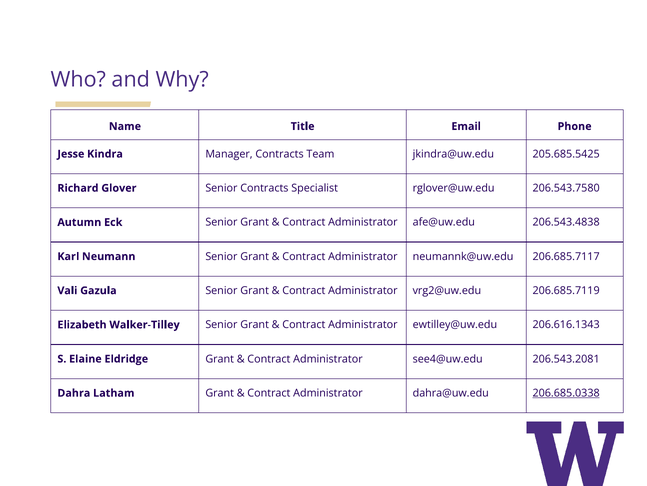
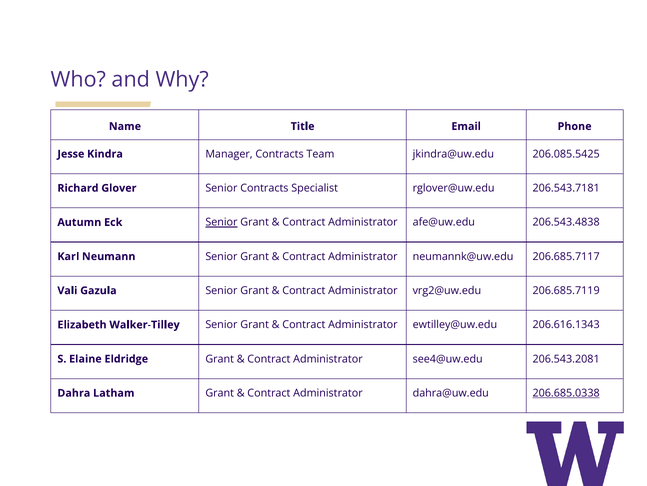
205.685.5425: 205.685.5425 -> 206.085.5425
206.543.7580: 206.543.7580 -> 206.543.7181
Senior at (221, 222) underline: none -> present
